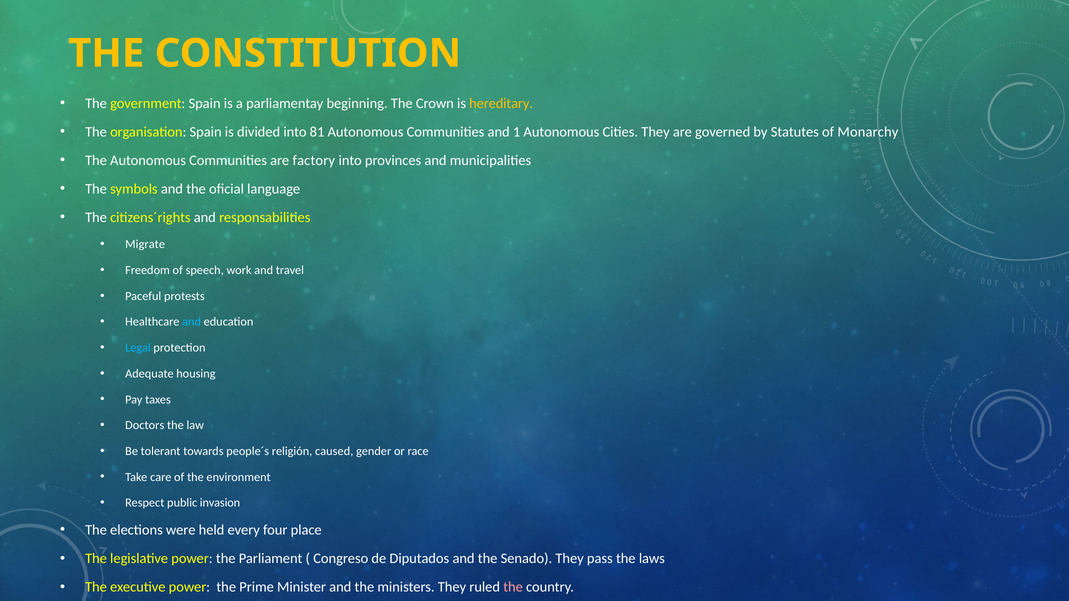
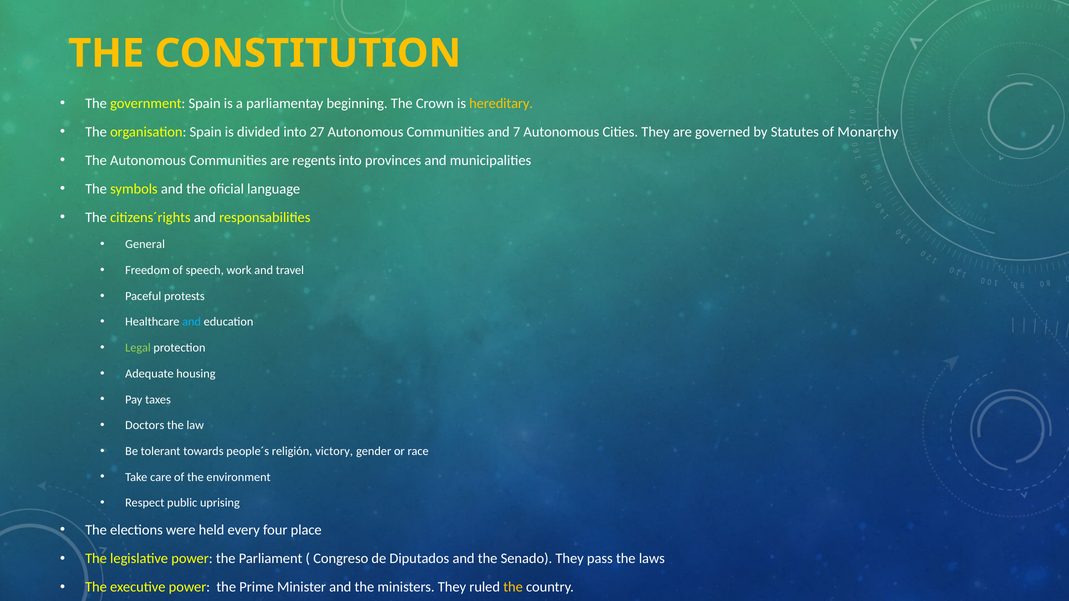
81: 81 -> 27
1: 1 -> 7
factory: factory -> regents
Migrate: Migrate -> General
Legal colour: light blue -> light green
caused: caused -> victory
invasion: invasion -> uprising
the at (513, 587) colour: pink -> yellow
